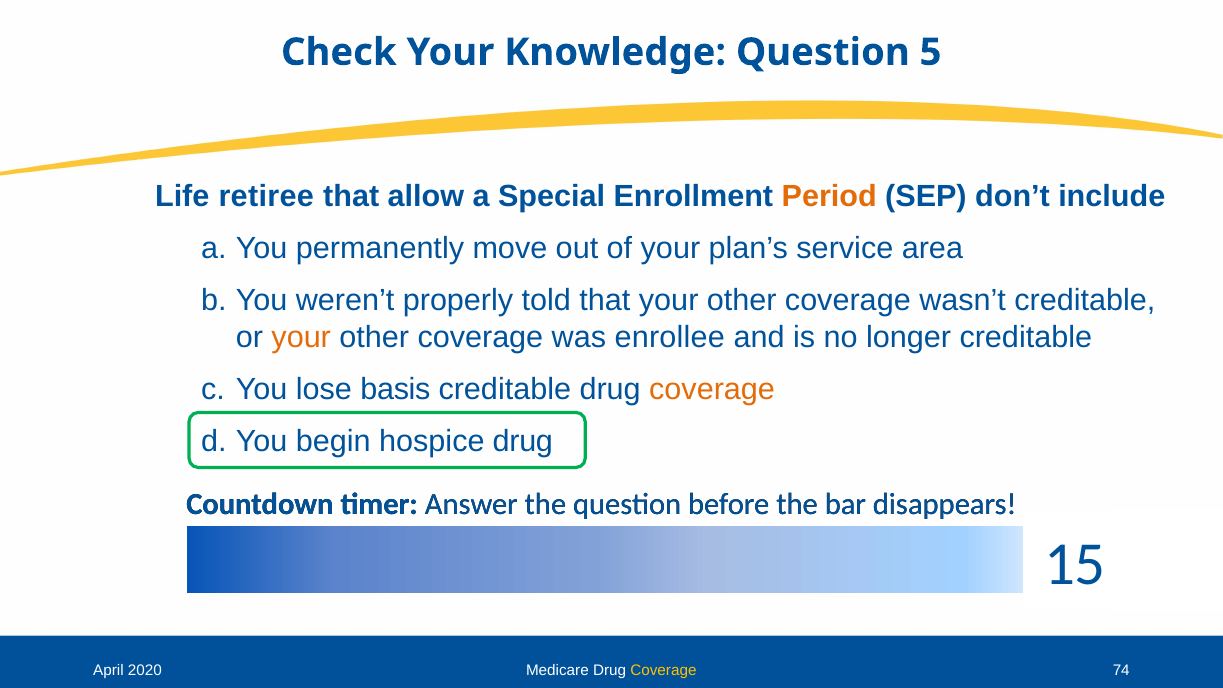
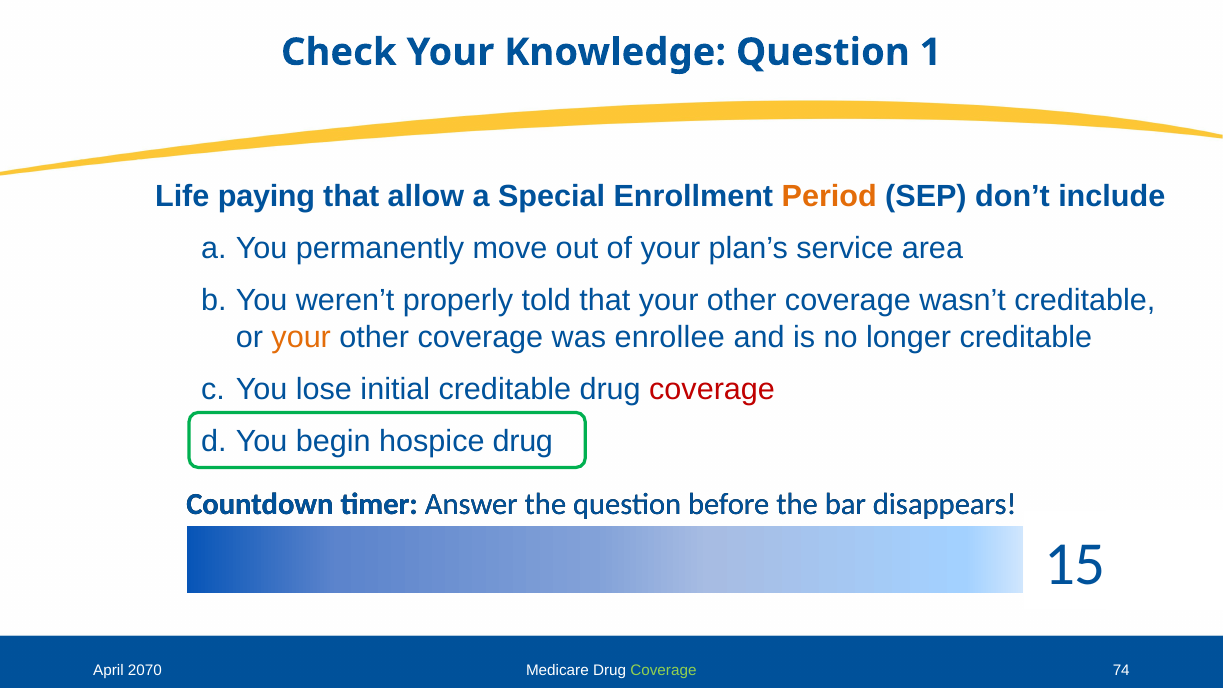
5: 5 -> 1
retiree: retiree -> paying
basis: basis -> initial
coverage at (712, 389) colour: orange -> red
2020: 2020 -> 2070
Coverage at (663, 671) colour: yellow -> light green
